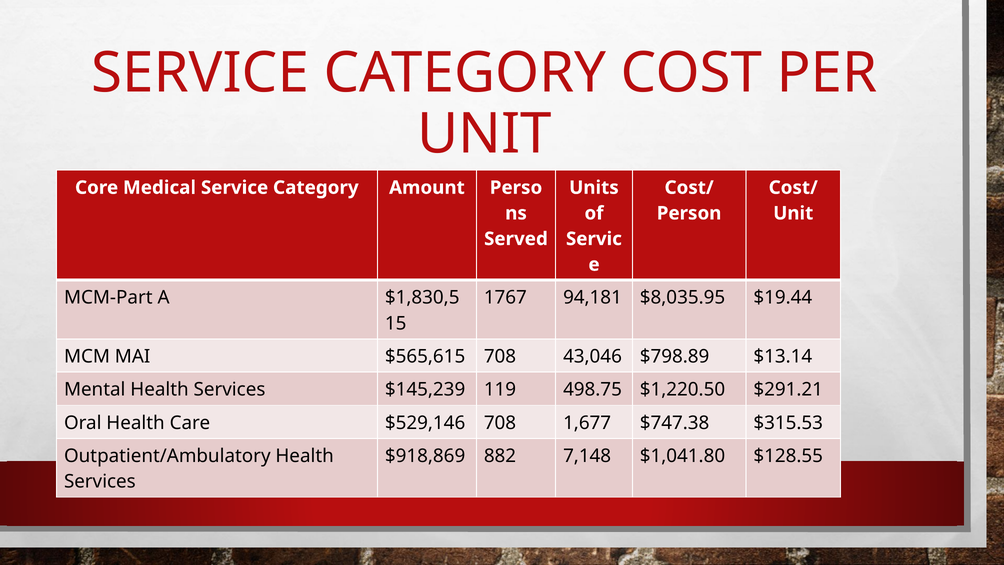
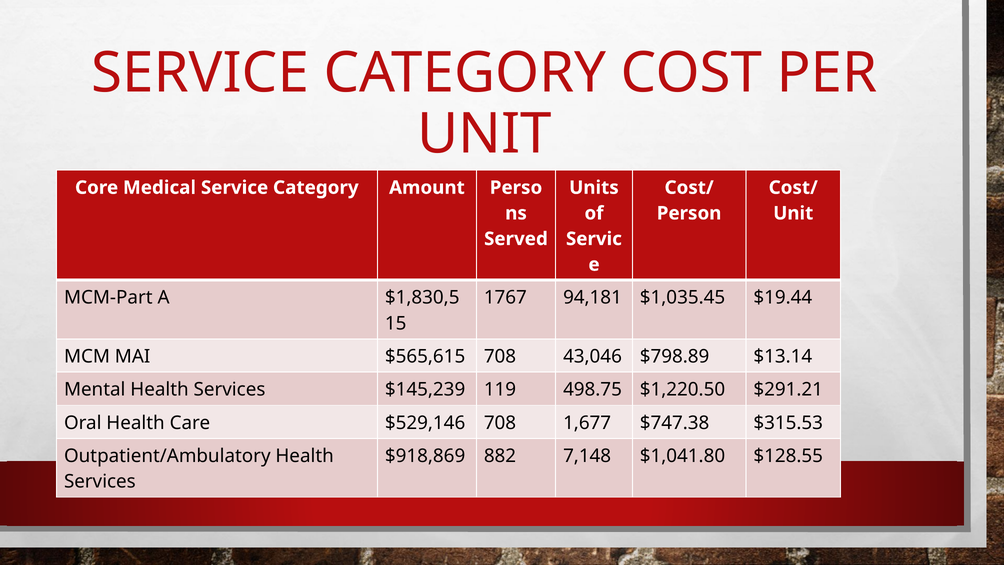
$8,035.95: $8,035.95 -> $1,035.45
